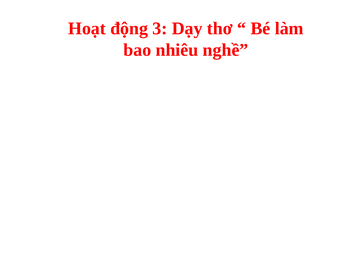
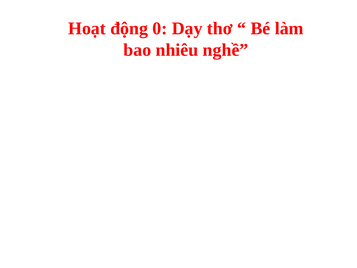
3: 3 -> 0
